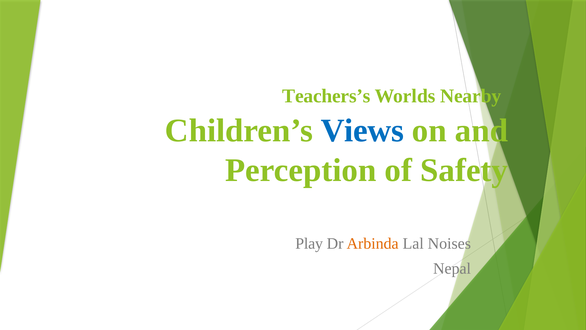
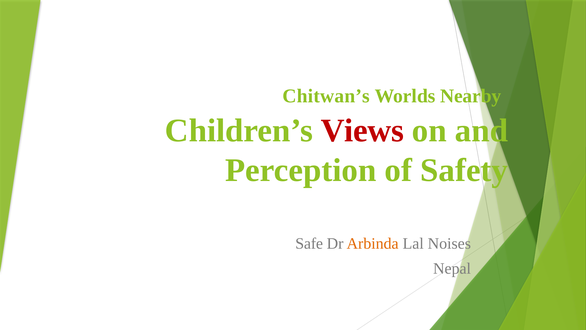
Teachers’s: Teachers’s -> Chitwan’s
Views colour: blue -> red
Play: Play -> Safe
